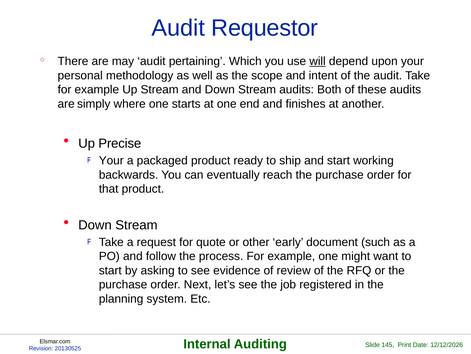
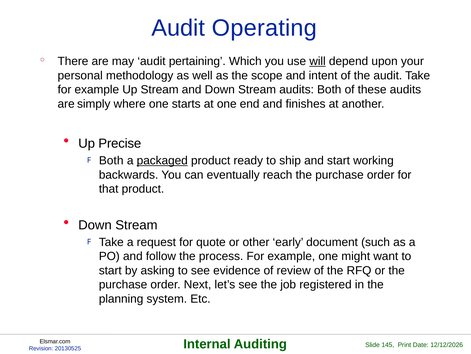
Requestor: Requestor -> Operating
Your at (111, 160): Your -> Both
packaged underline: none -> present
